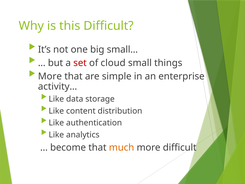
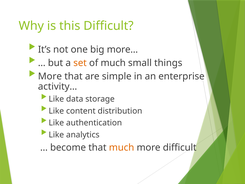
small…: small… -> more…
set colour: red -> orange
of cloud: cloud -> much
